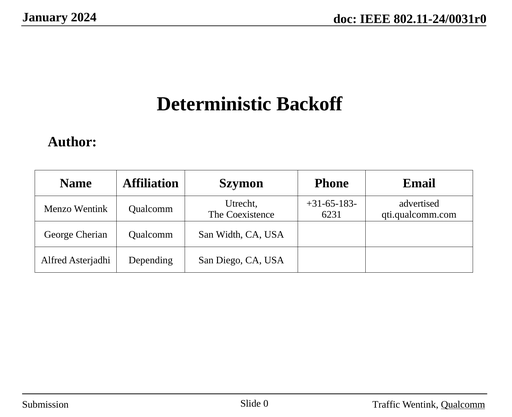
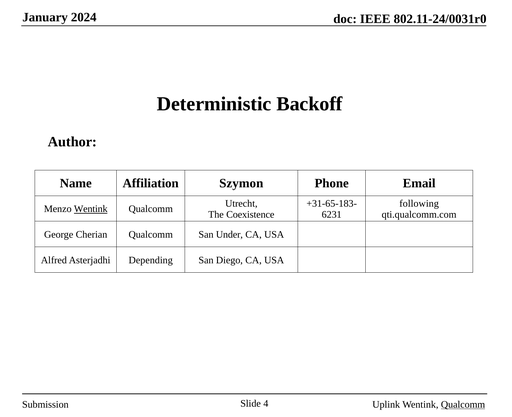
advertised: advertised -> following
Wentink at (91, 209) underline: none -> present
Width: Width -> Under
0: 0 -> 4
Traffic: Traffic -> Uplink
